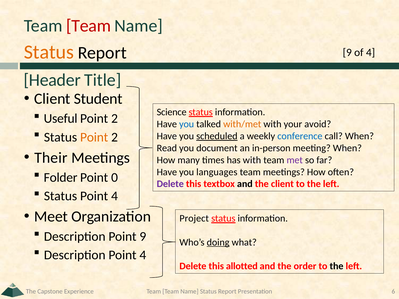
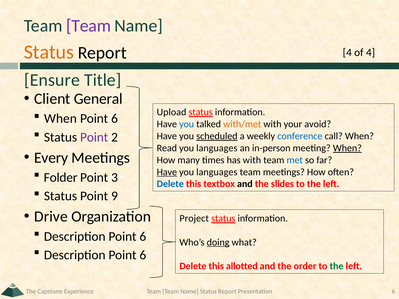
Team at (89, 26) colour: red -> purple
9 at (347, 52): 9 -> 4
Header: Header -> Ensure
Student: Student -> General
Science: Science -> Upload
Useful at (61, 119): Useful -> When
2 at (115, 119): 2 -> 6
Point at (94, 137) colour: orange -> purple
document at (217, 148): document -> languages
When at (347, 148) underline: none -> present
Their: Their -> Every
met colour: purple -> blue
Have at (167, 172) underline: none -> present
0: 0 -> 3
Delete at (170, 184) colour: purple -> blue
the client: client -> slides
Status Point 4: 4 -> 9
Meet: Meet -> Drive
9 at (143, 237): 9 -> 6
4 at (143, 255): 4 -> 6
the at (337, 266) colour: black -> green
